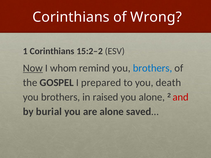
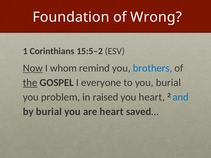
Corinthians at (71, 17): Corinthians -> Foundation
15:2–2: 15:2–2 -> 15:5–2
the underline: none -> present
prepared: prepared -> everyone
you death: death -> burial
brothers at (61, 97): brothers -> problem
you alone: alone -> heart
and colour: red -> blue
are alone: alone -> heart
